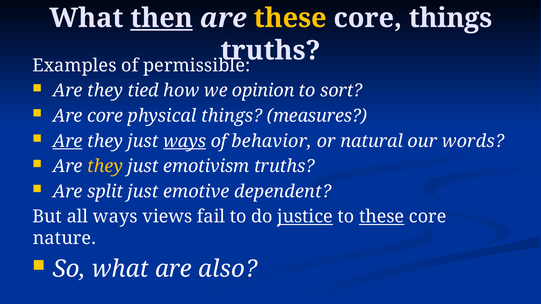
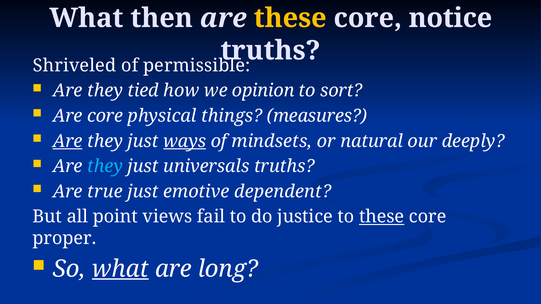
then underline: present -> none
core things: things -> notice
Examples: Examples -> Shriveled
behavior: behavior -> mindsets
words: words -> deeply
they at (105, 166) colour: yellow -> light blue
emotivism: emotivism -> universals
split: split -> true
all ways: ways -> point
justice underline: present -> none
nature: nature -> proper
what at (120, 269) underline: none -> present
also: also -> long
